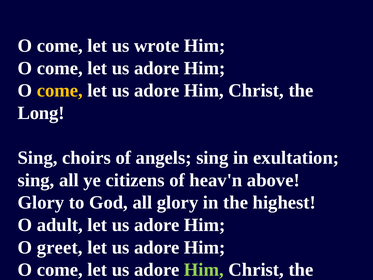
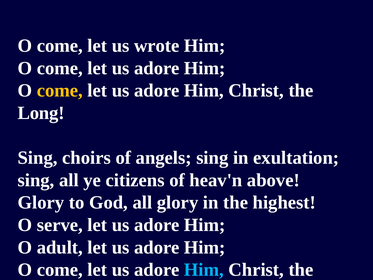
adult: adult -> serve
greet: greet -> adult
Him at (204, 270) colour: light green -> light blue
